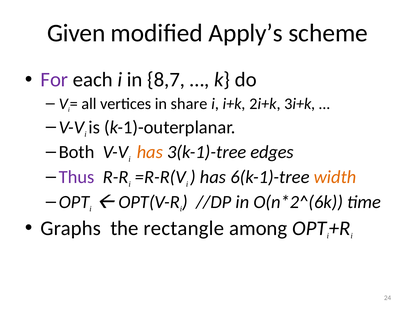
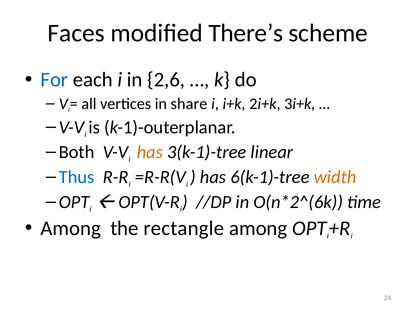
Given: Given -> Faces
Apply’s: Apply’s -> There’s
For colour: purple -> blue
8,7: 8,7 -> 2,6
edges: edges -> linear
Thus colour: purple -> blue
Graphs at (71, 228): Graphs -> Among
